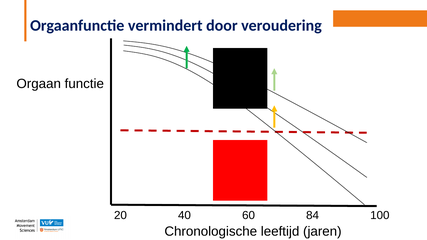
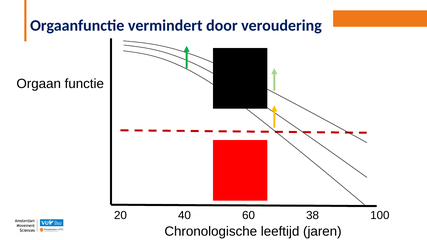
84: 84 -> 38
